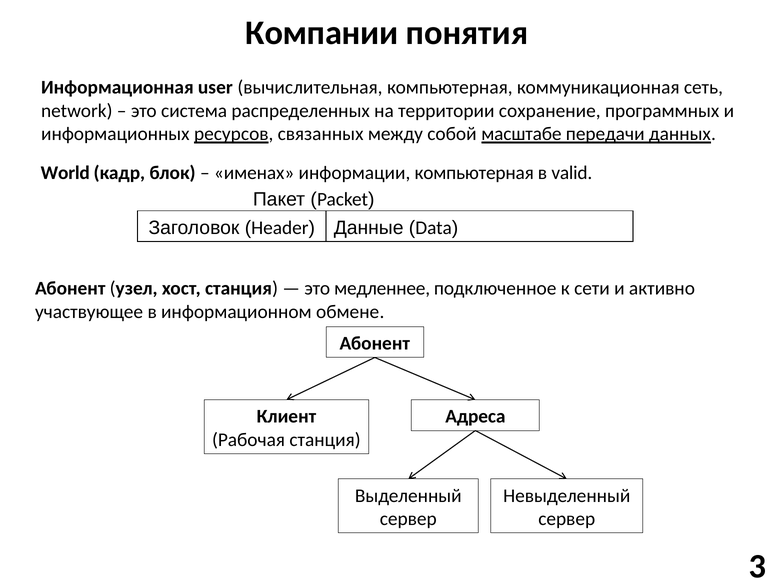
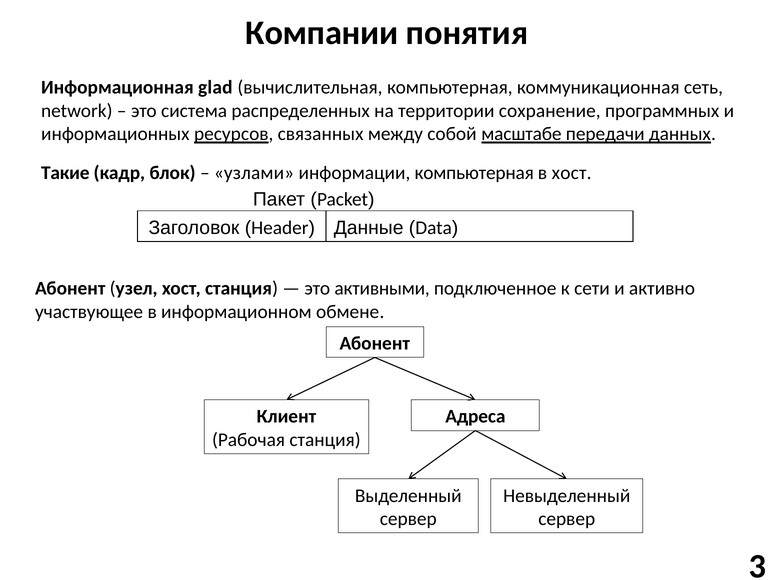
user: user -> glad
World: World -> Такие
именах: именах -> узлами
в valid: valid -> хост
медленнее: медленнее -> активными
